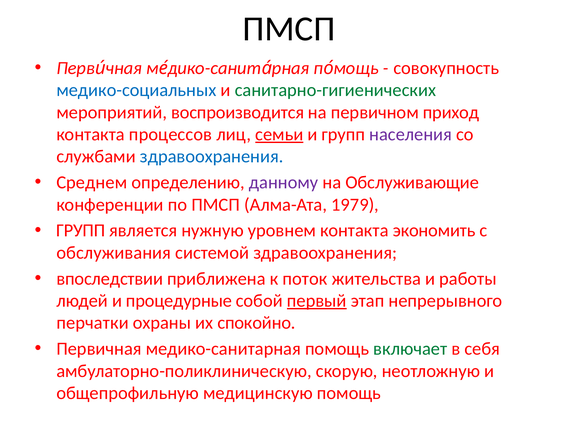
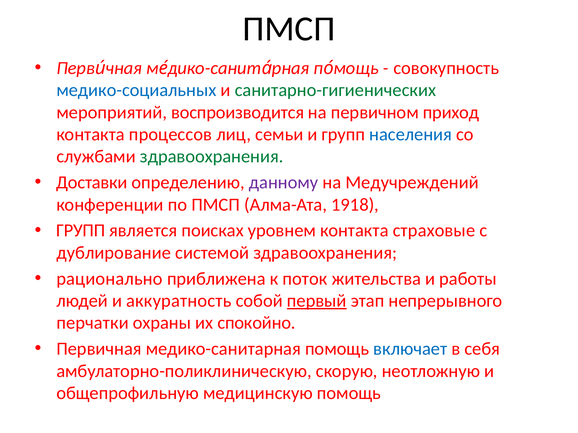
семьи underline: present -> none
населения colour: purple -> blue
здравоохранения at (212, 157) colour: blue -> green
Среднем: Среднем -> Доставки
Обслуживающие: Обслуживающие -> Медучреждений
1979: 1979 -> 1918
нужную: нужную -> поисках
экономить: экономить -> страховые
обслуживания: обслуживания -> дублирование
впоследствии: впоследствии -> рационально
процедурные: процедурные -> аккуратность
включает colour: green -> blue
